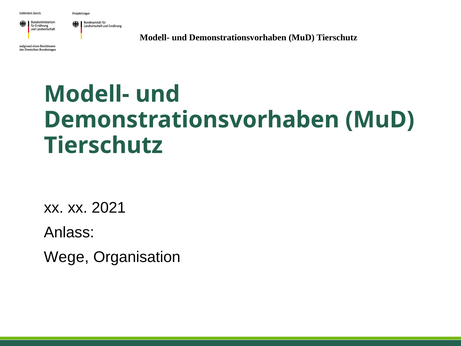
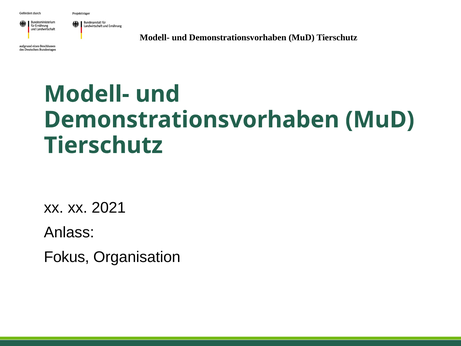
Wege: Wege -> Fokus
